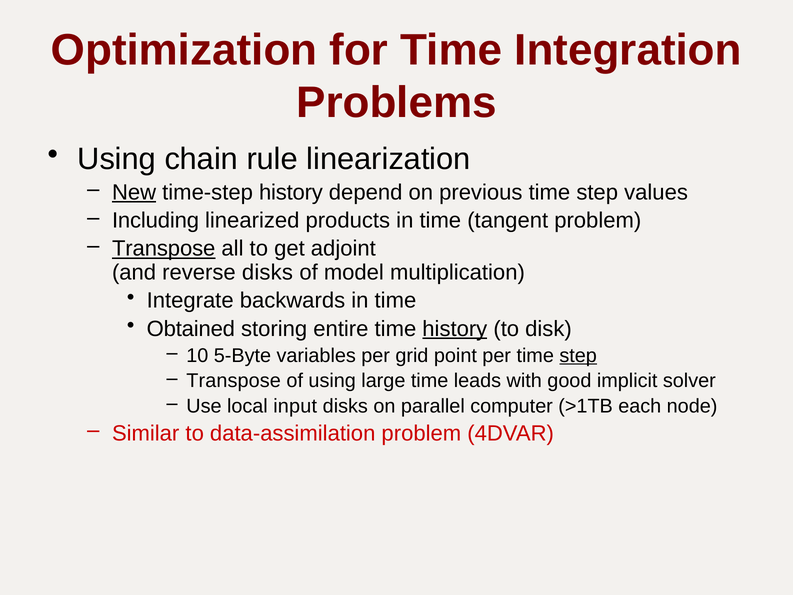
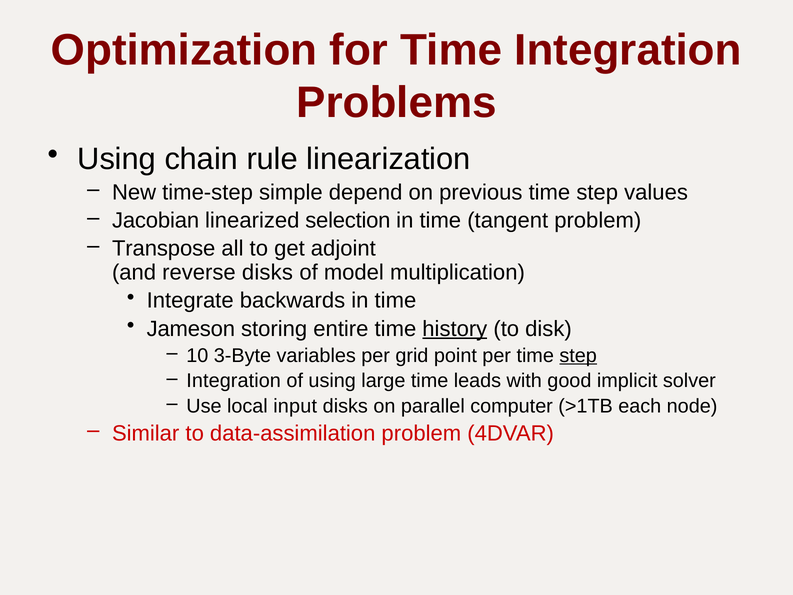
New underline: present -> none
time-step history: history -> simple
Including: Including -> Jacobian
products: products -> selection
Transpose at (164, 249) underline: present -> none
Obtained: Obtained -> Jameson
5-Byte: 5-Byte -> 3-Byte
Transpose at (234, 381): Transpose -> Integration
